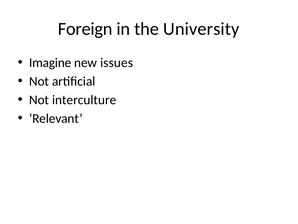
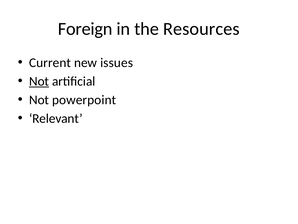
University: University -> Resources
Imagine: Imagine -> Current
Not at (39, 81) underline: none -> present
interculture: interculture -> powerpoint
